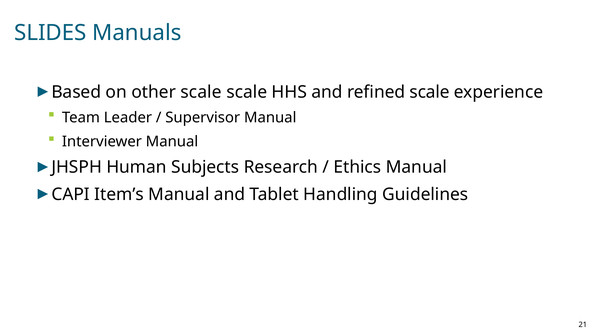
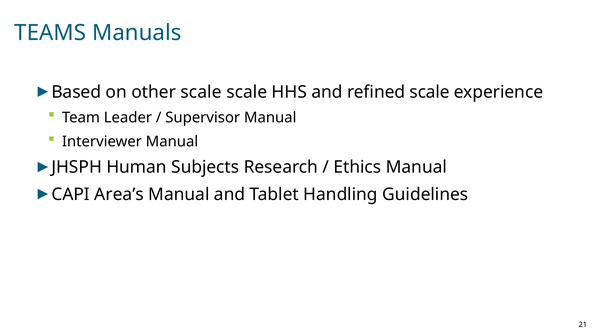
SLIDES: SLIDES -> TEAMS
Item’s: Item’s -> Area’s
